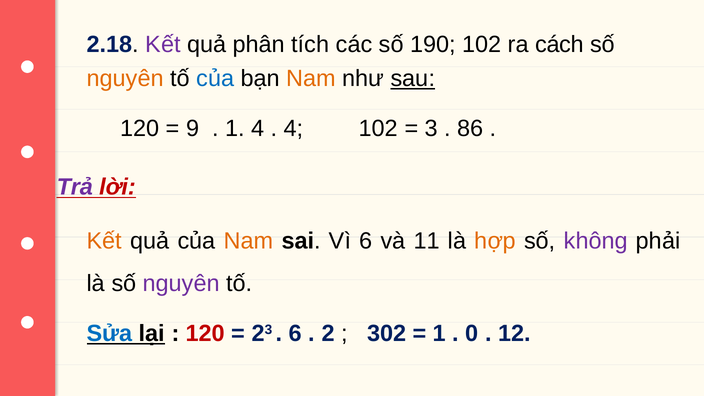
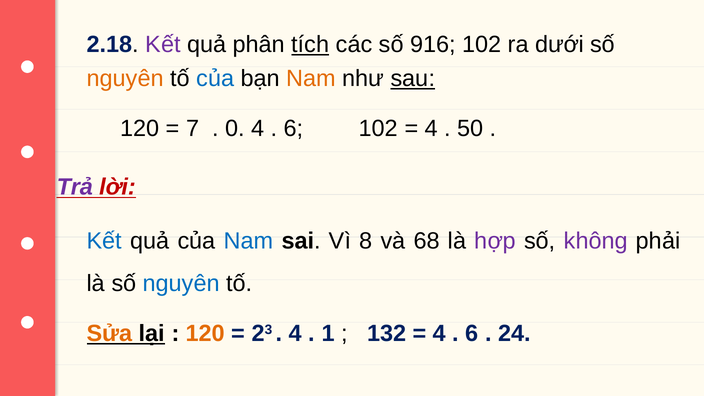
tích underline: none -> present
190: 190 -> 916
cách: cách -> dưới
9: 9 -> 7
1 at (235, 129): 1 -> 0
4 at (294, 129): 4 -> 6
3 at (431, 129): 3 -> 4
86: 86 -> 50
Kết at (104, 241) colour: orange -> blue
Nam at (249, 241) colour: orange -> blue
Vì 6: 6 -> 8
11: 11 -> 68
hợp colour: orange -> purple
nguyên at (181, 283) colour: purple -> blue
Sửa colour: blue -> orange
120 at (205, 333) colour: red -> orange
6 at (295, 333): 6 -> 4
2: 2 -> 1
302: 302 -> 132
1 at (439, 333): 1 -> 4
0 at (472, 333): 0 -> 6
12: 12 -> 24
